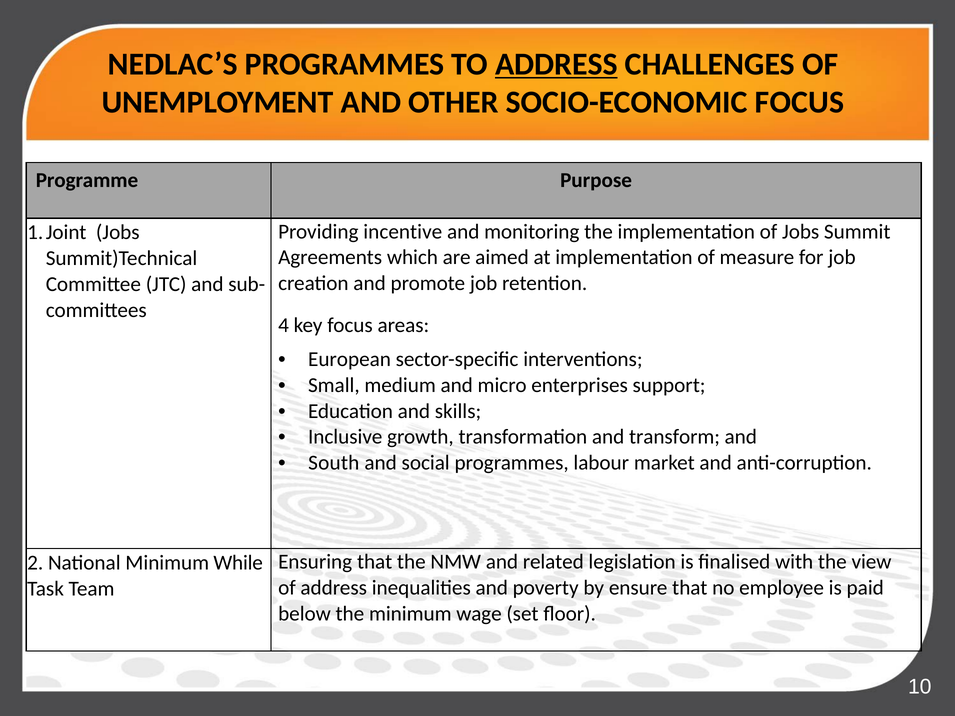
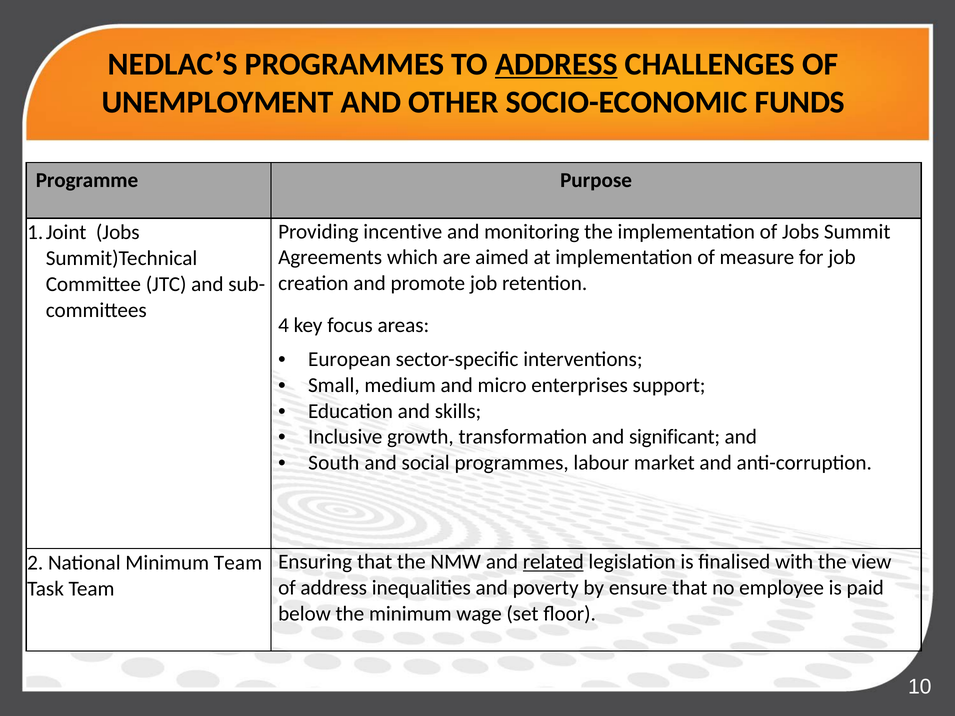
SOCIO-ECONOMIC FOCUS: FOCUS -> FUNDS
transform: transform -> significant
related underline: none -> present
Minimum While: While -> Team
